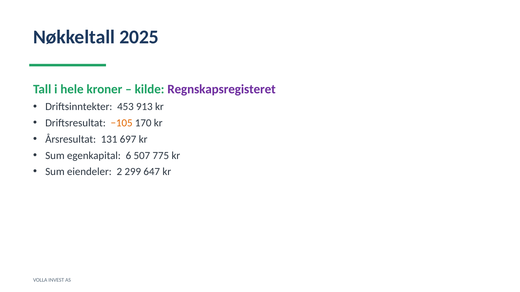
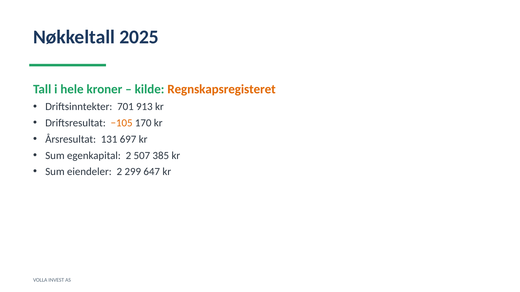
Regnskapsregisteret colour: purple -> orange
453: 453 -> 701
egenkapital 6: 6 -> 2
775: 775 -> 385
